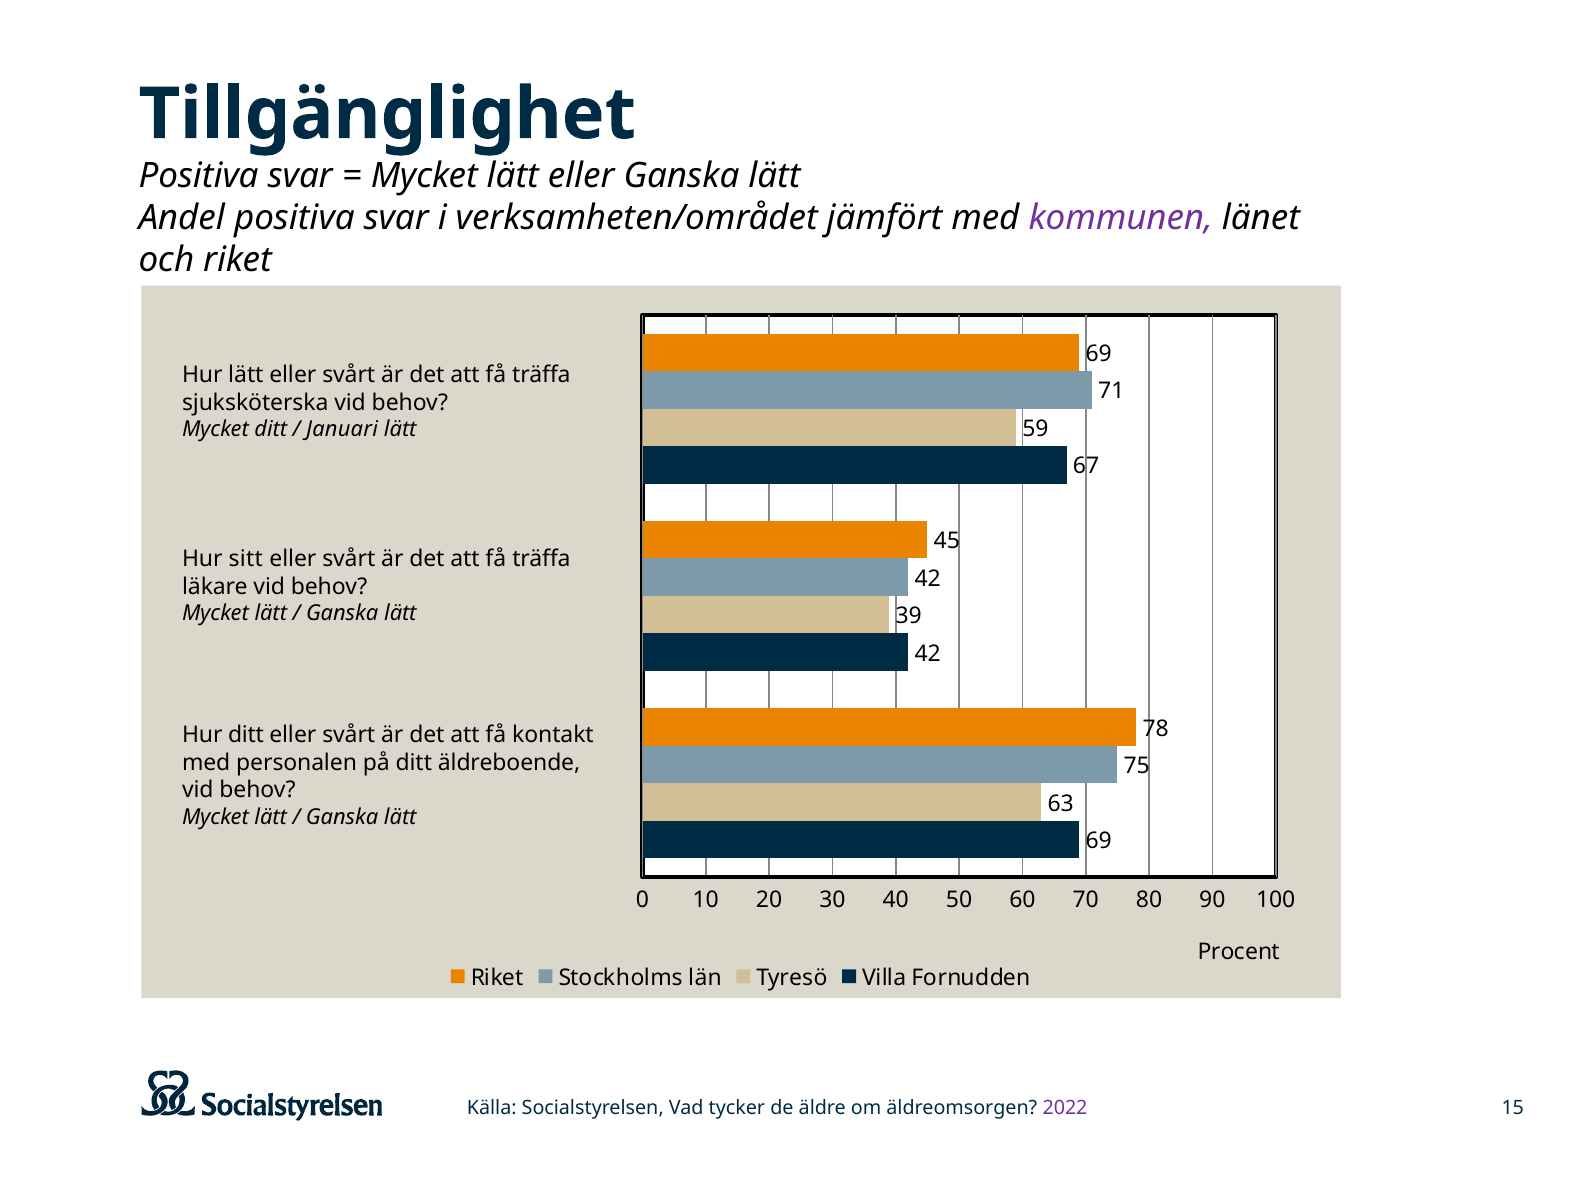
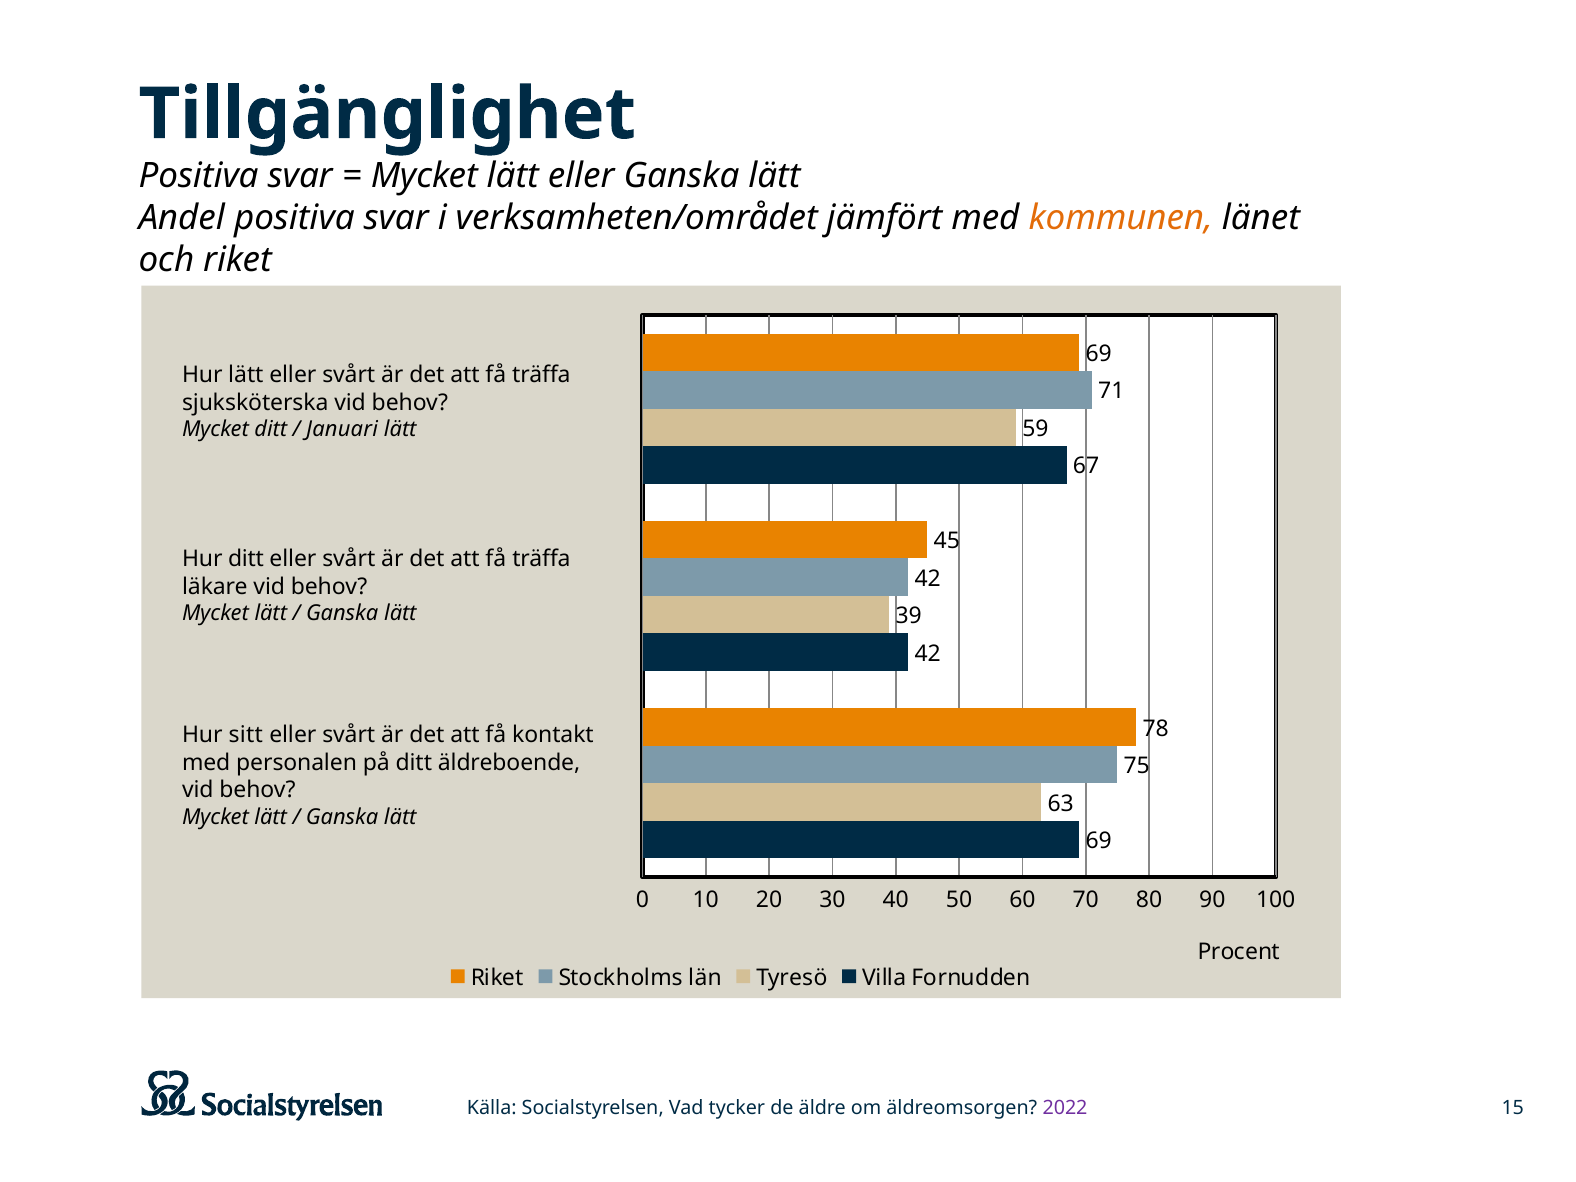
kommunen colour: purple -> orange
Hur sitt: sitt -> ditt
Hur ditt: ditt -> sitt
